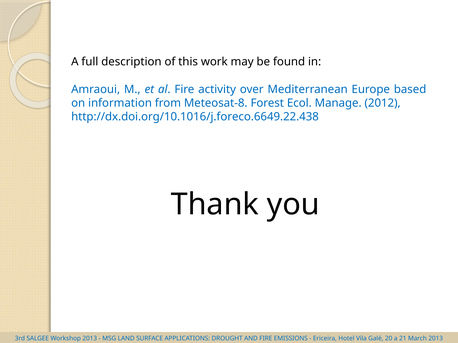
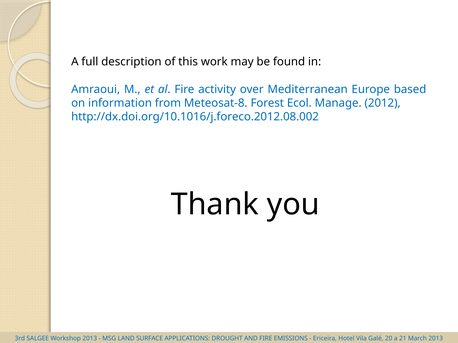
http://dx.doi.org/10.1016/j.foreco.6649.22.438: http://dx.doi.org/10.1016/j.foreco.6649.22.438 -> http://dx.doi.org/10.1016/j.foreco.2012.08.002
